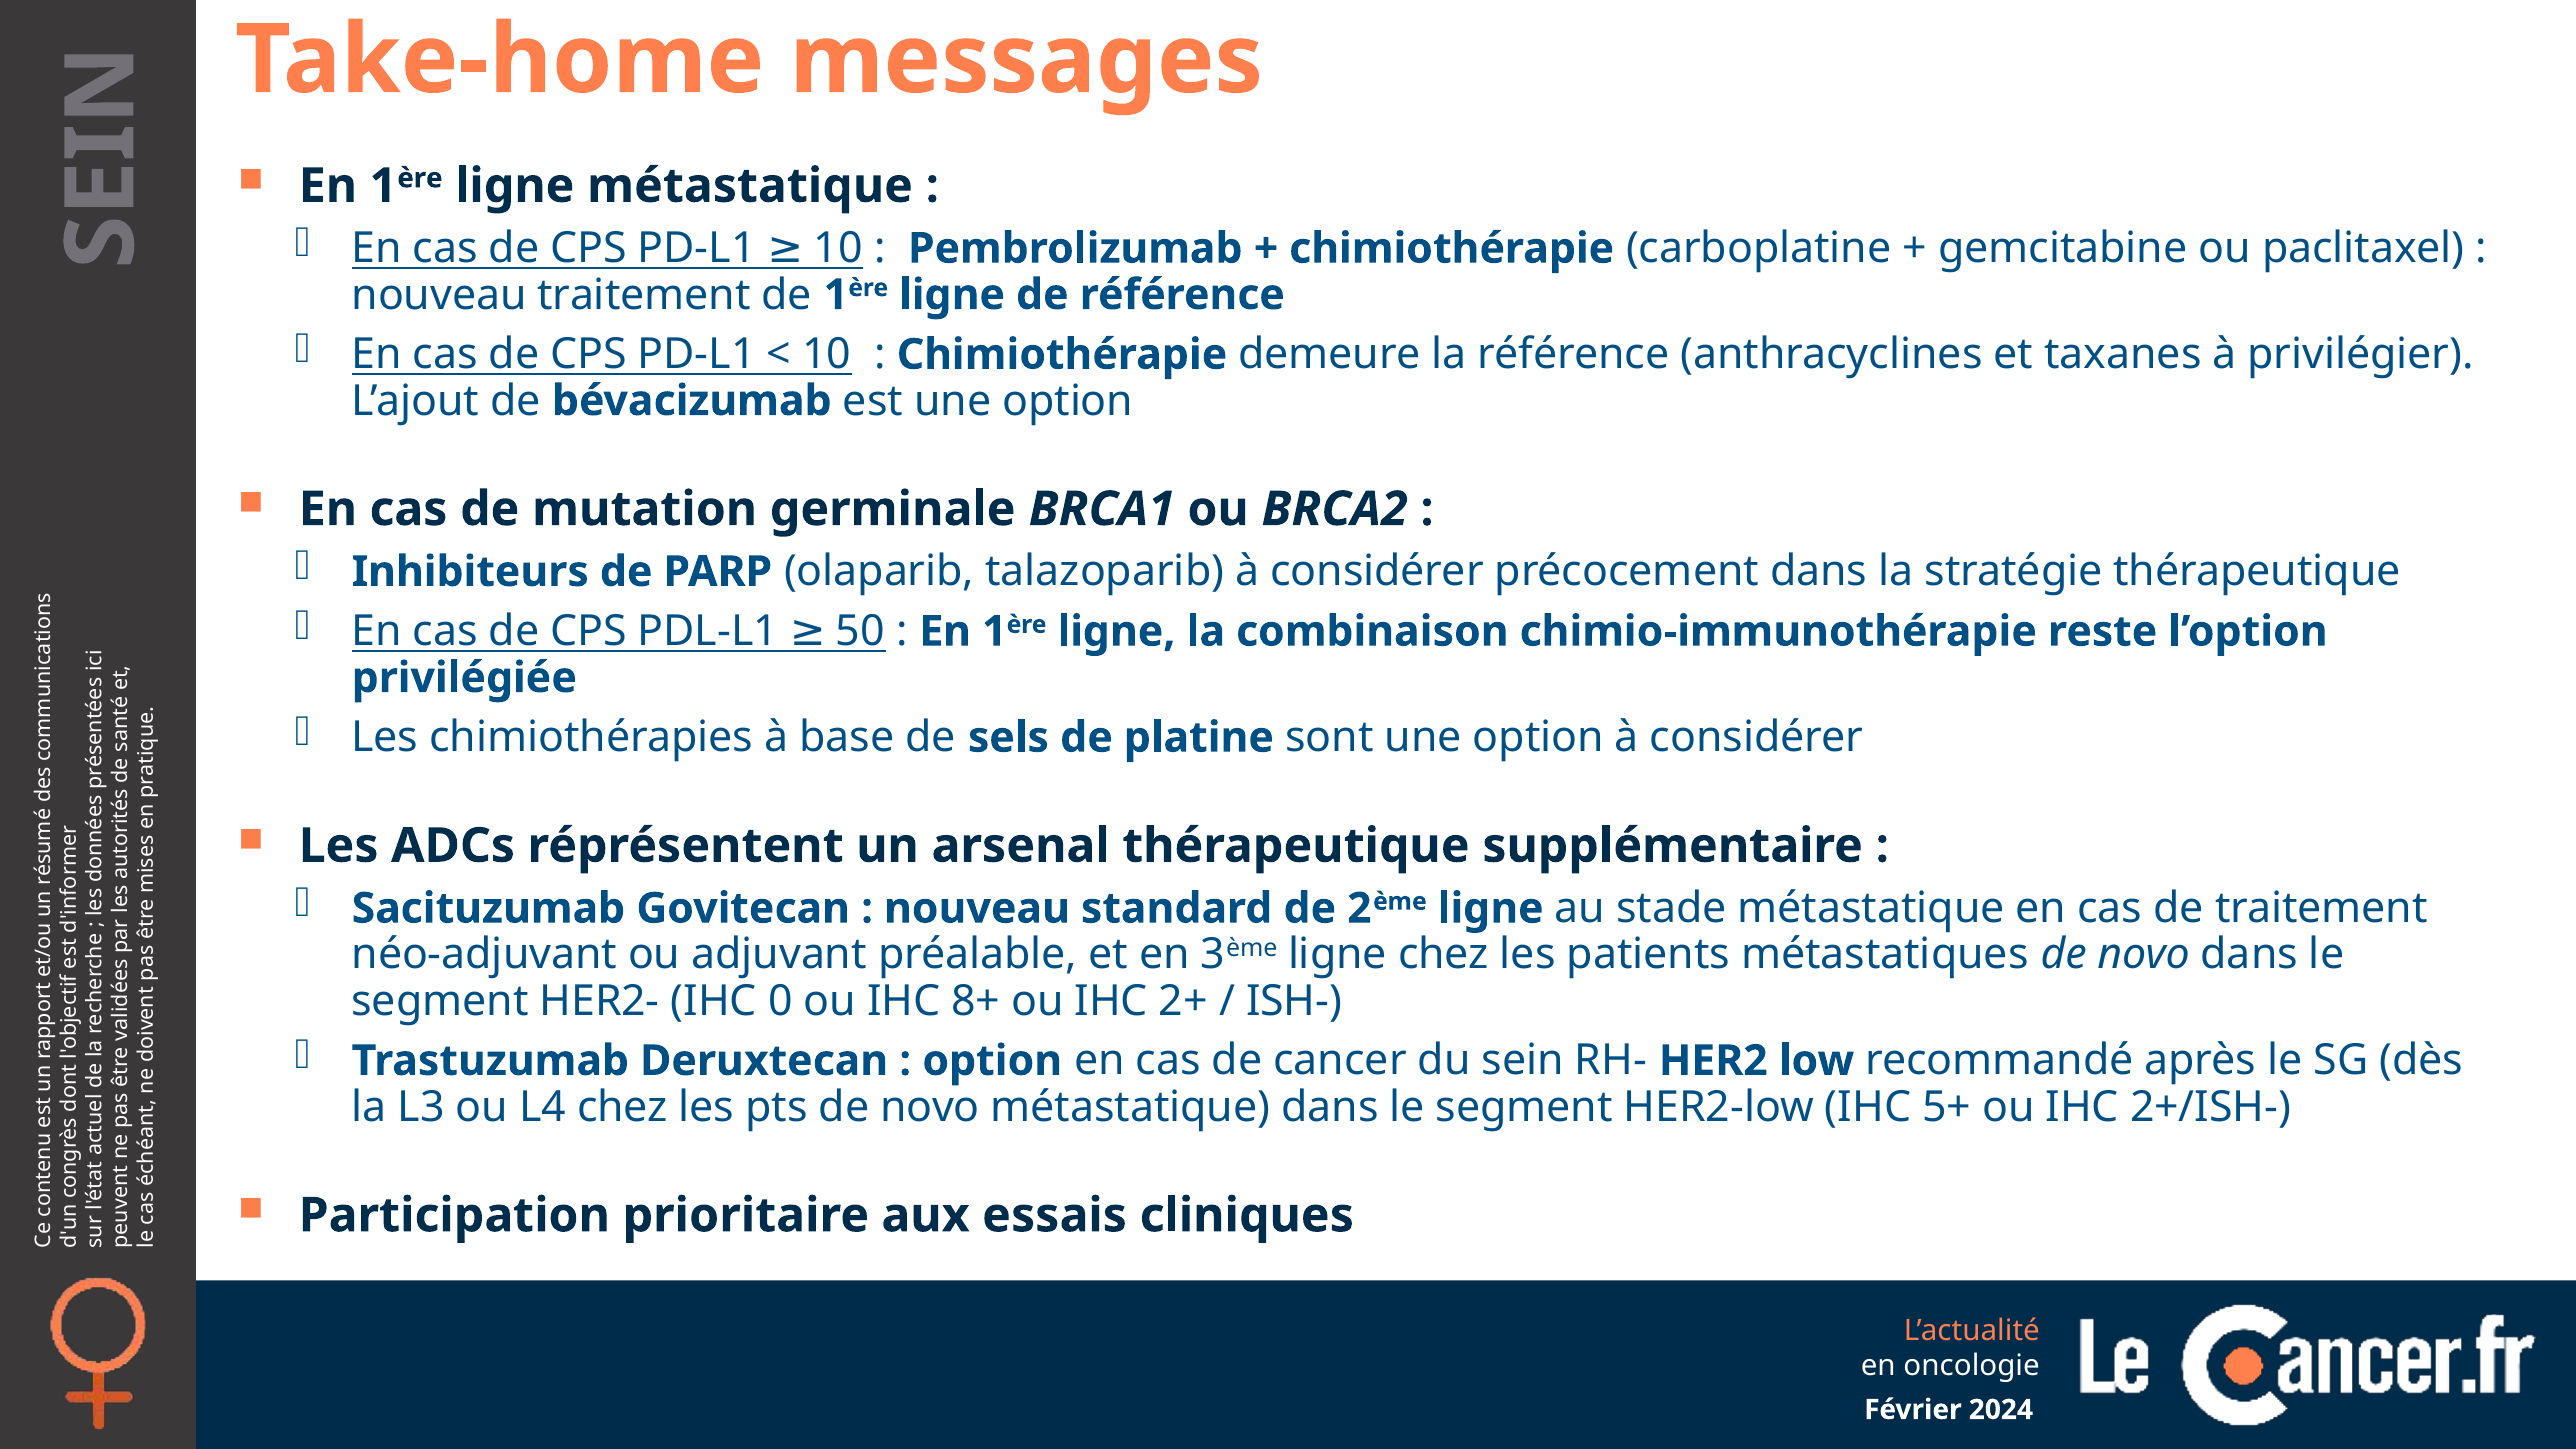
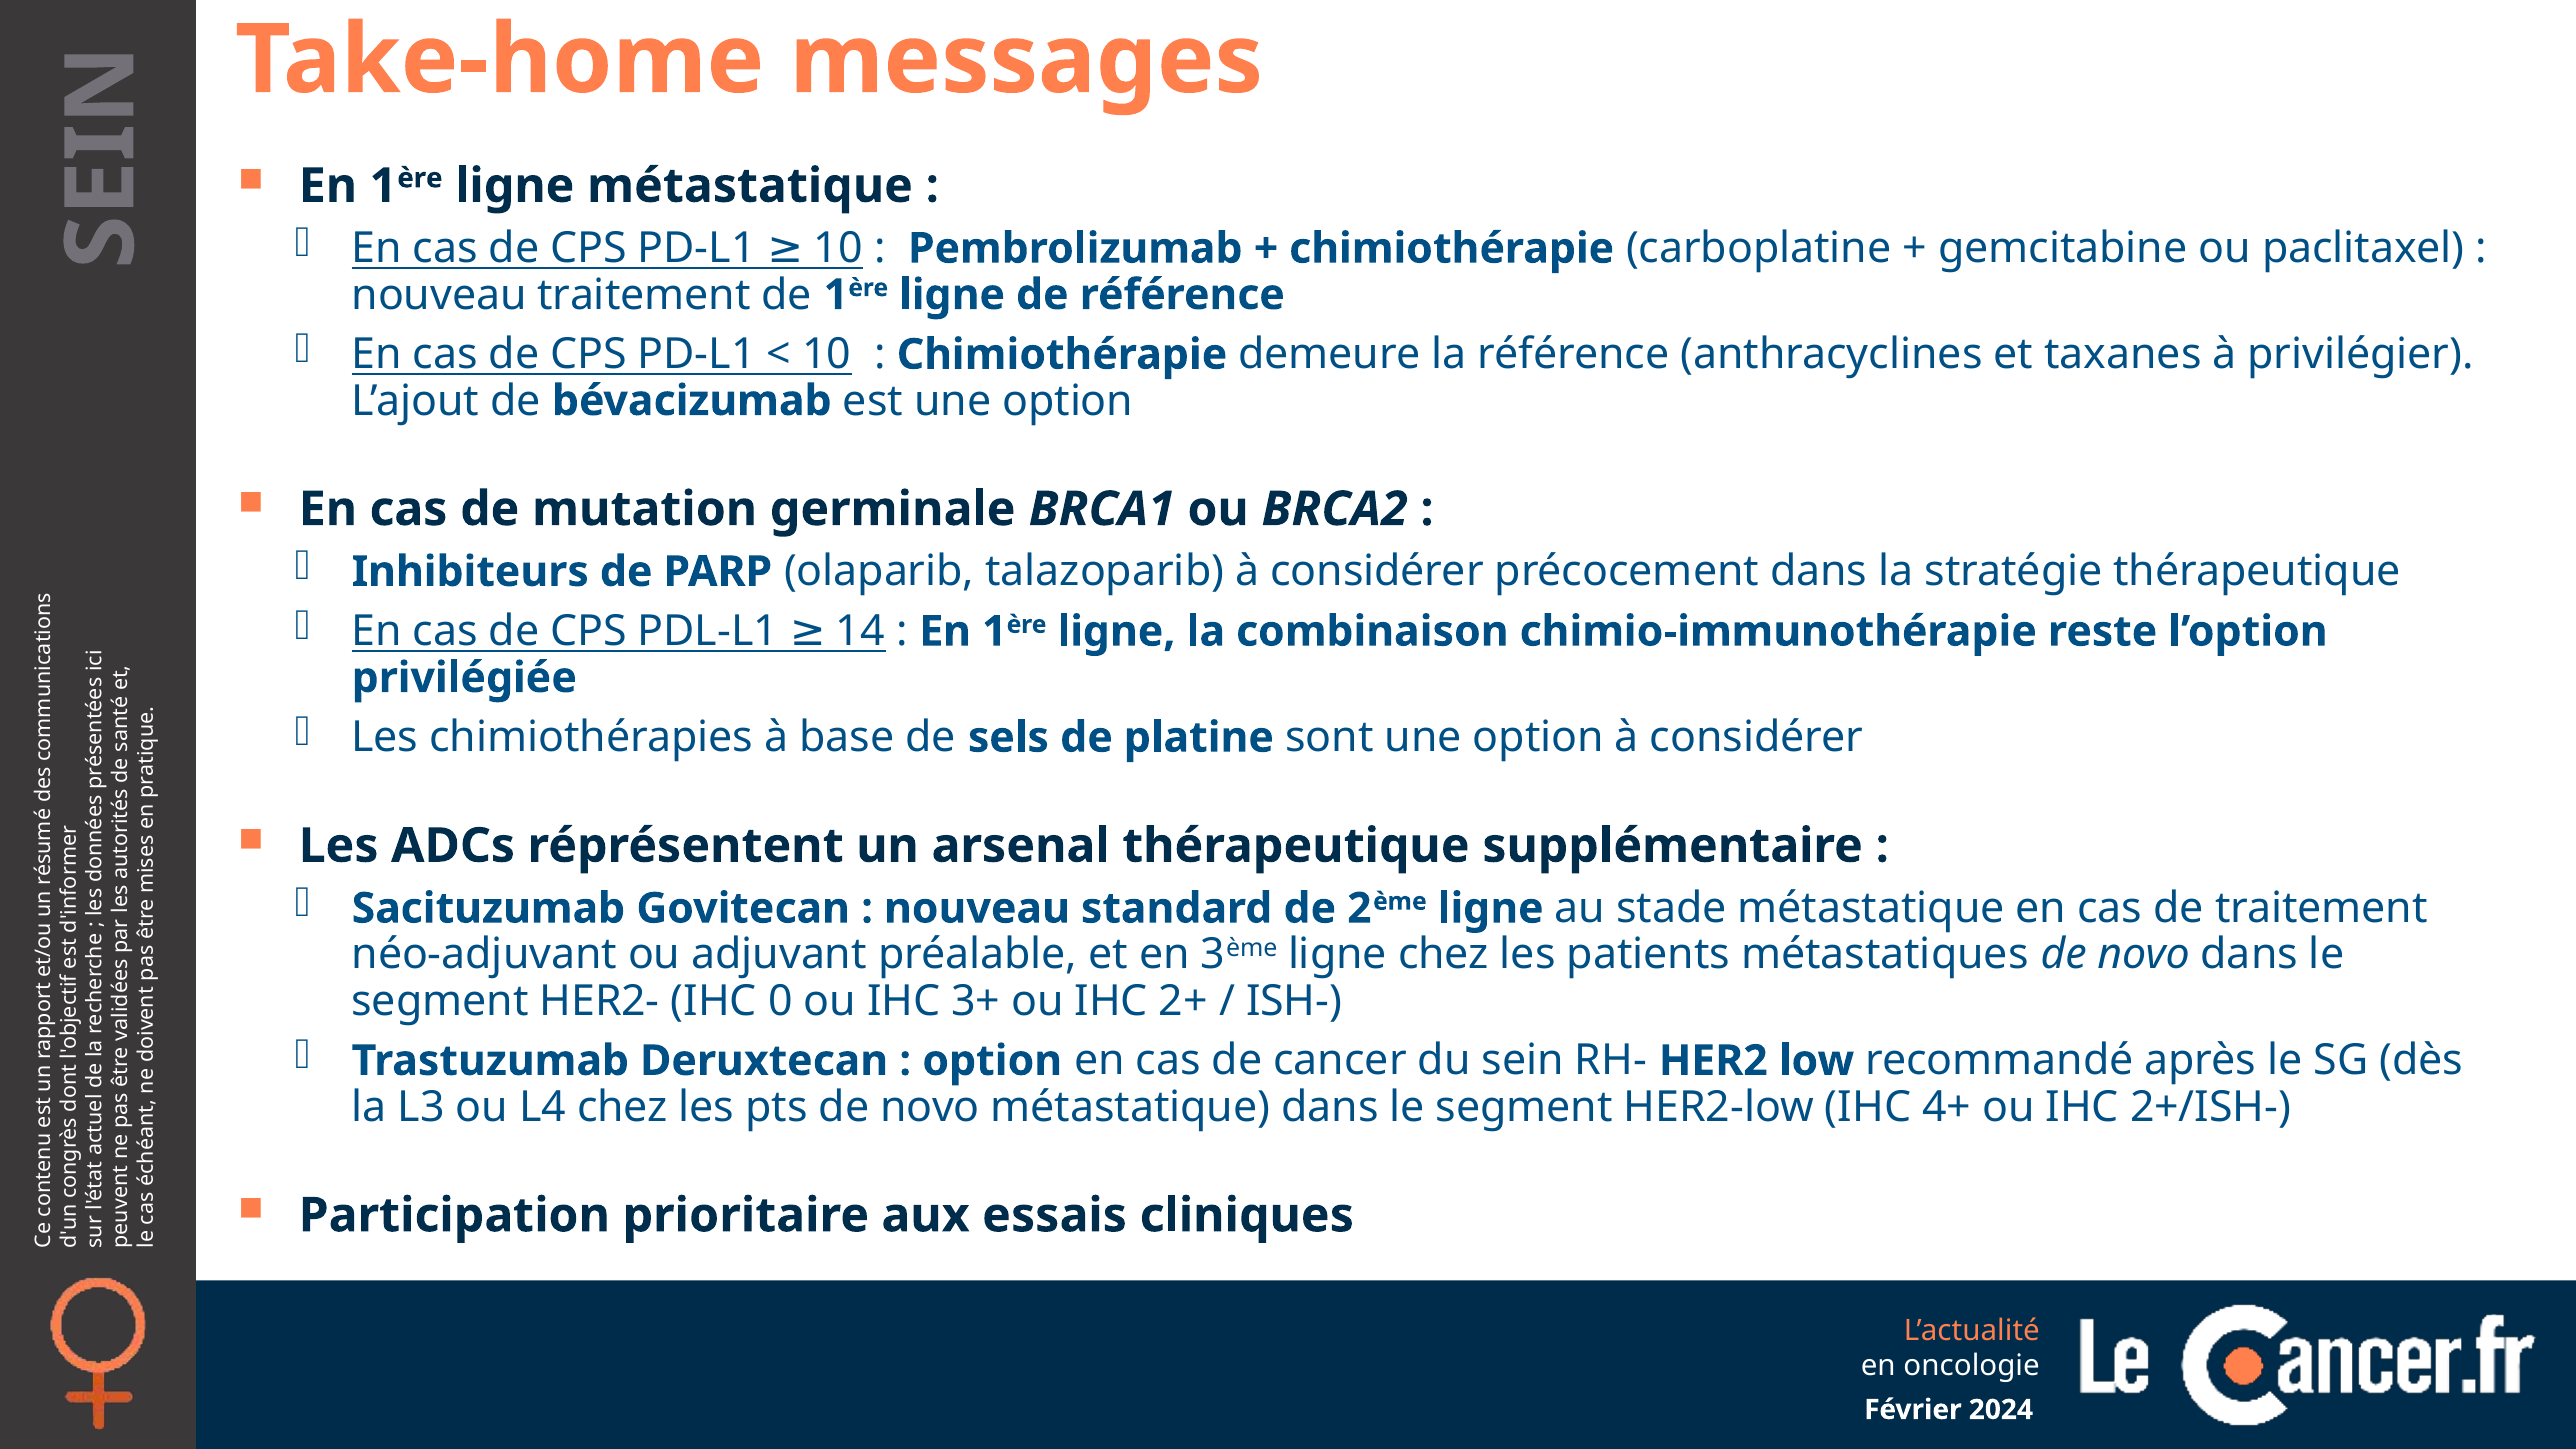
50: 50 -> 14
8+: 8+ -> 3+
5+: 5+ -> 4+
